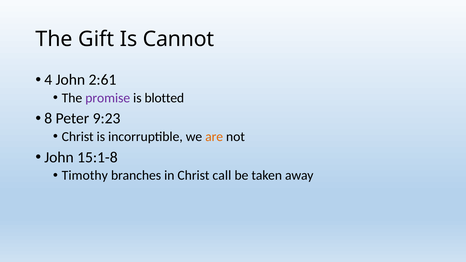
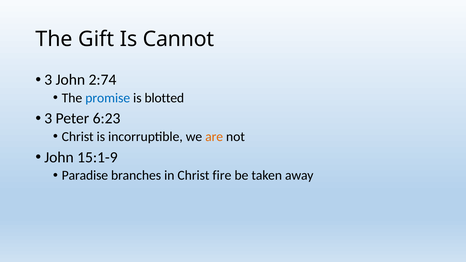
4 at (48, 80): 4 -> 3
2:61: 2:61 -> 2:74
promise colour: purple -> blue
8 at (48, 119): 8 -> 3
9:23: 9:23 -> 6:23
15:1-8: 15:1-8 -> 15:1-9
Timothy: Timothy -> Paradise
call: call -> fire
